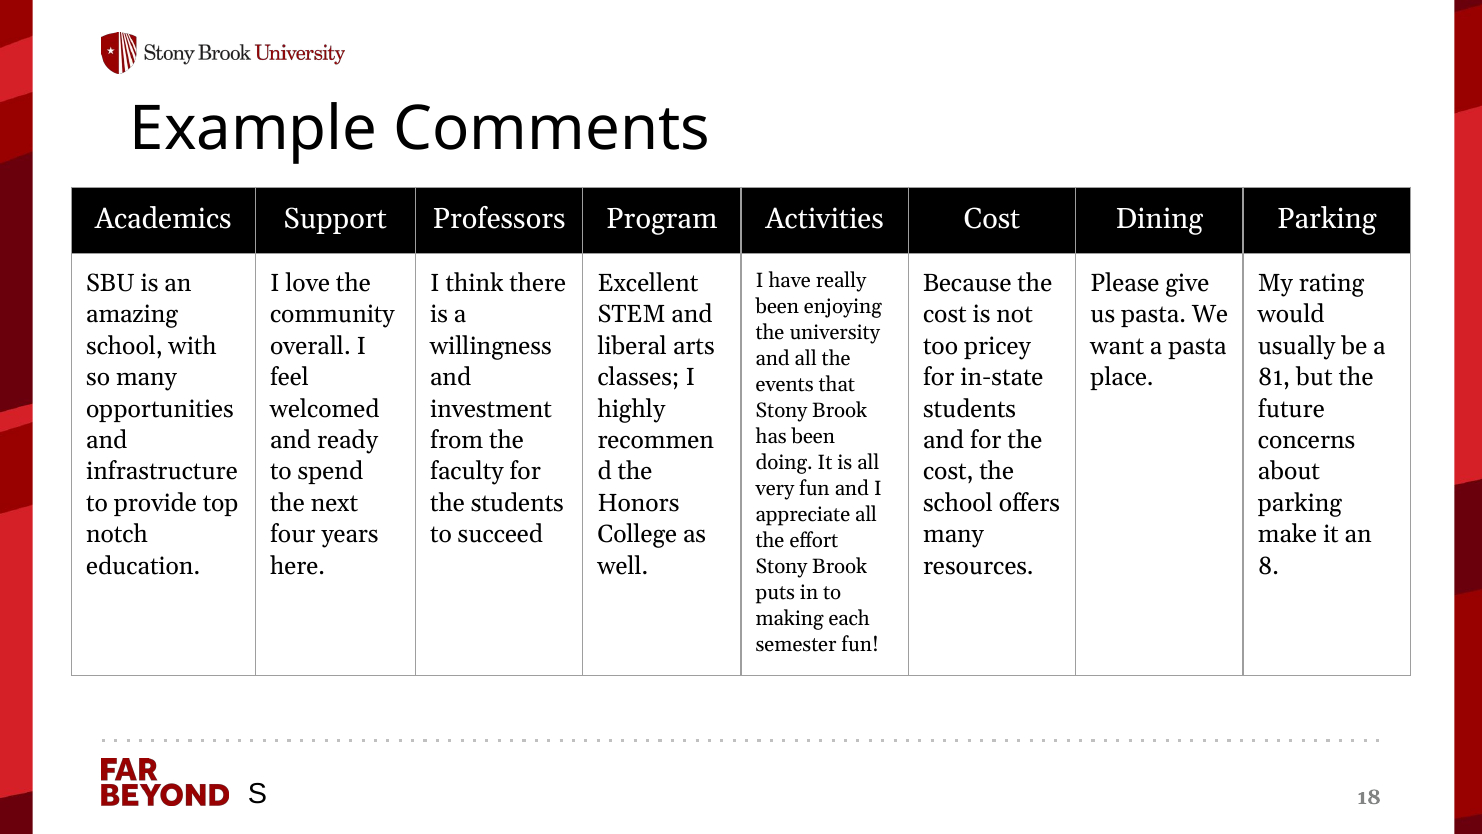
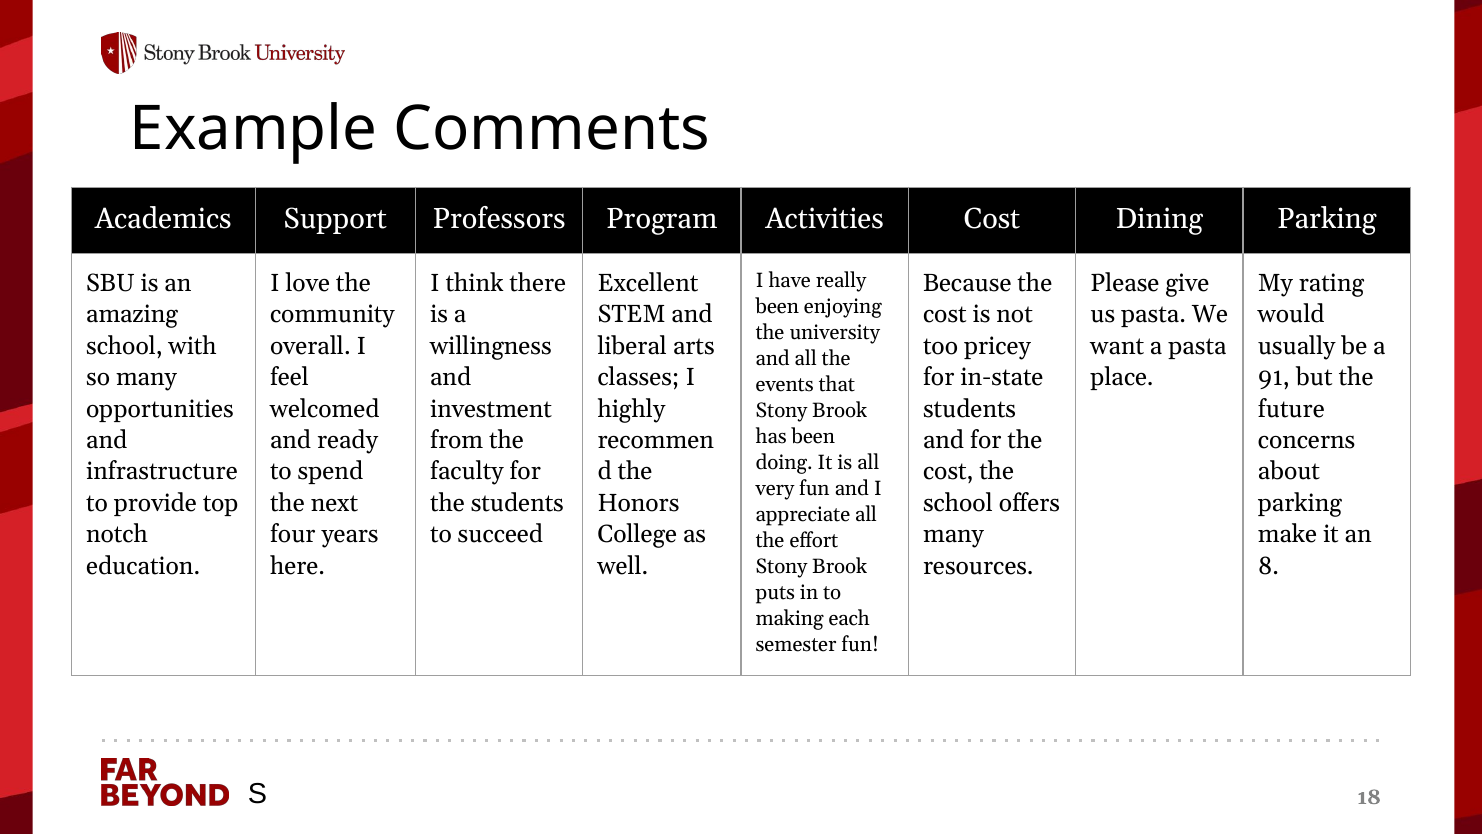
81: 81 -> 91
